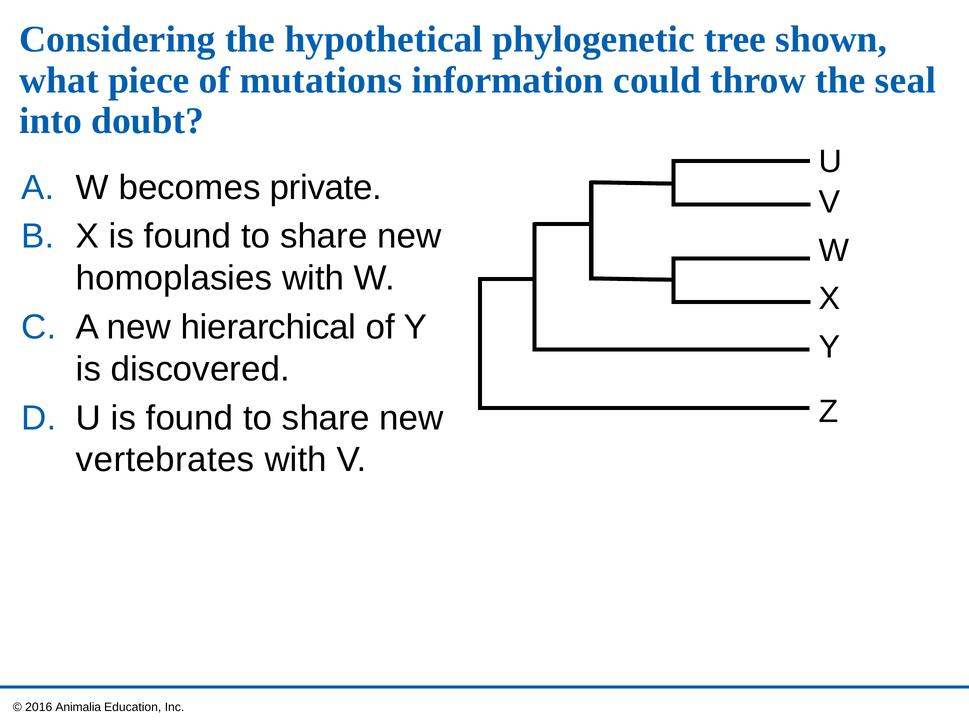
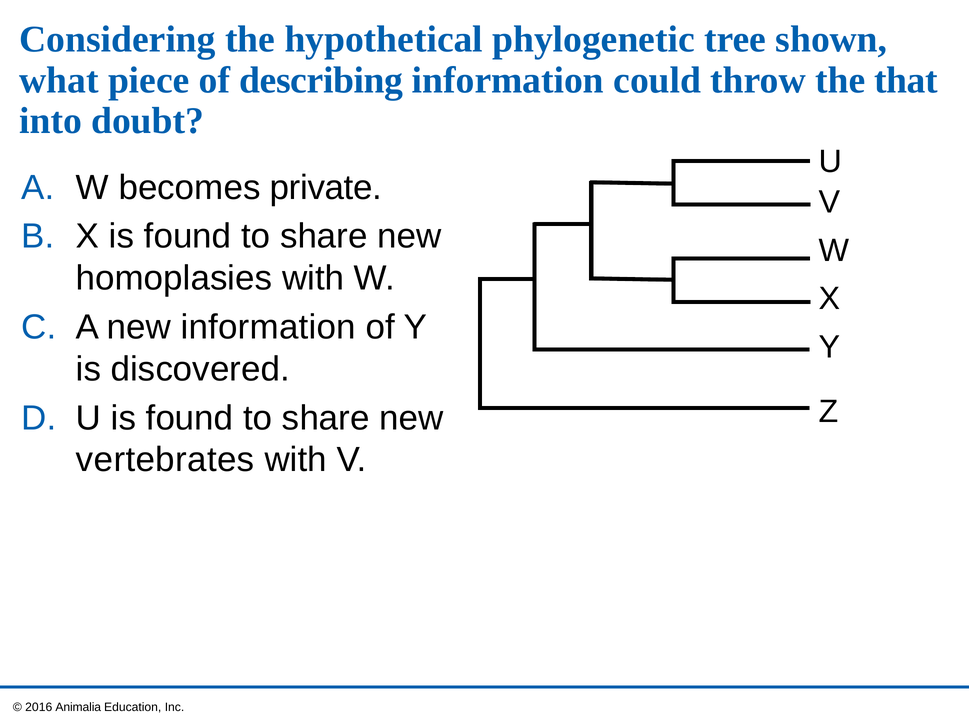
mutations: mutations -> describing
seal: seal -> that
new hierarchical: hierarchical -> information
